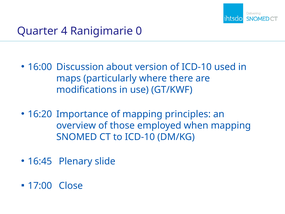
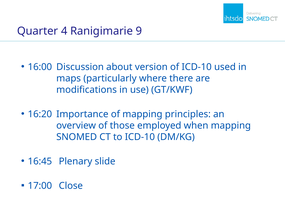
0: 0 -> 9
